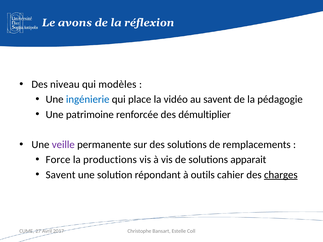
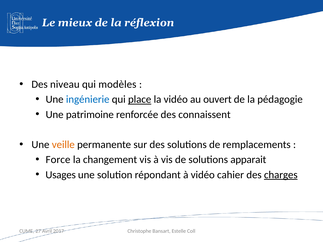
avons: avons -> mieux
place underline: none -> present
au savent: savent -> ouvert
démultiplier: démultiplier -> connaissent
veille colour: purple -> orange
productions: productions -> changement
Savent at (61, 175): Savent -> Usages
à outils: outils -> vidéo
